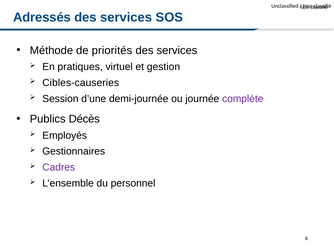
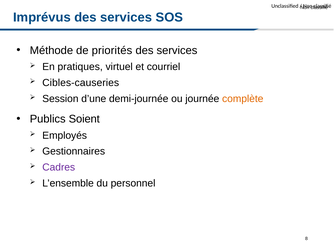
Adressés: Adressés -> Imprévus
gestion: gestion -> courriel
complète colour: purple -> orange
Décès: Décès -> Soient
